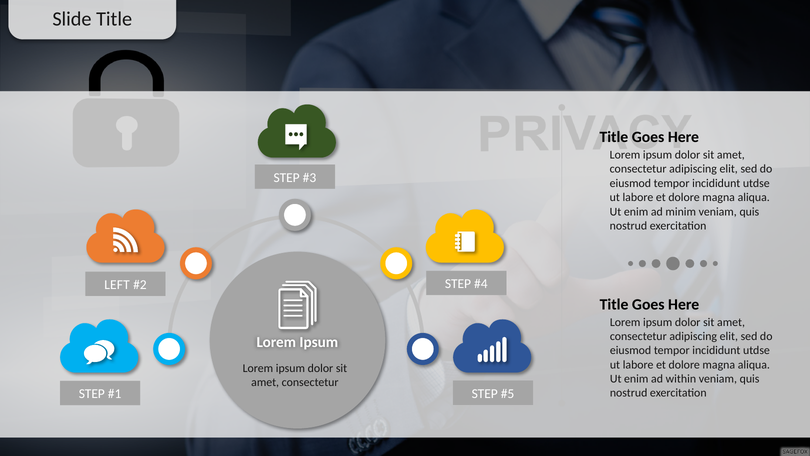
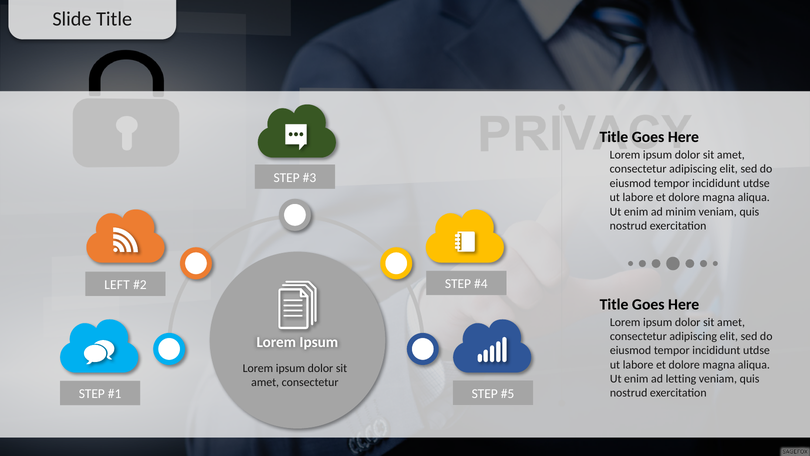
within: within -> letting
